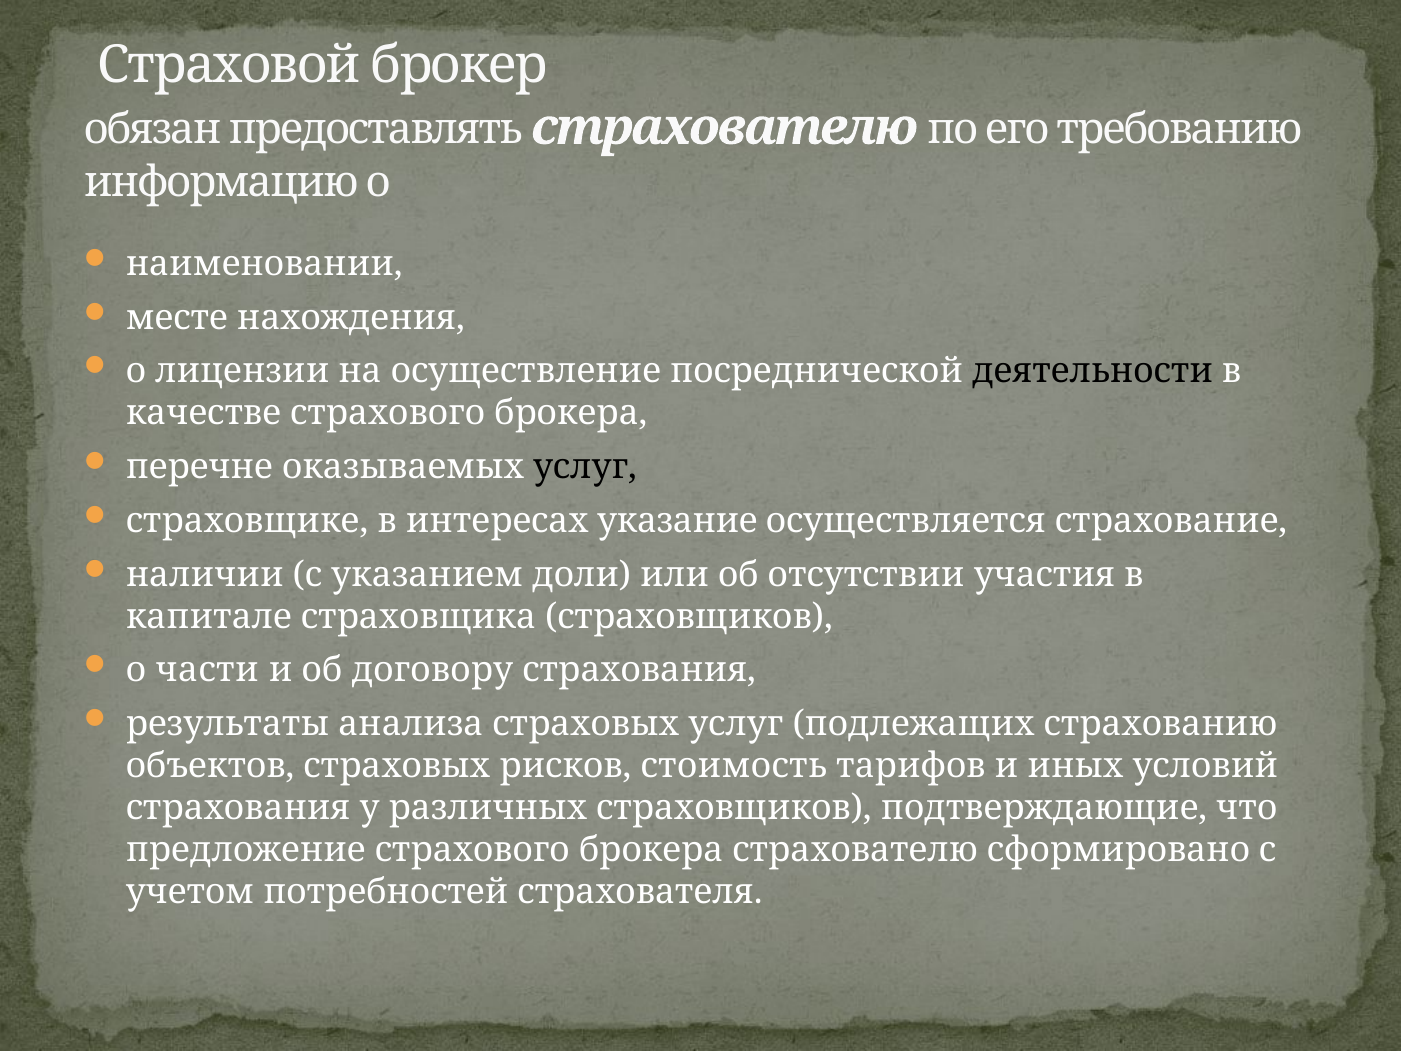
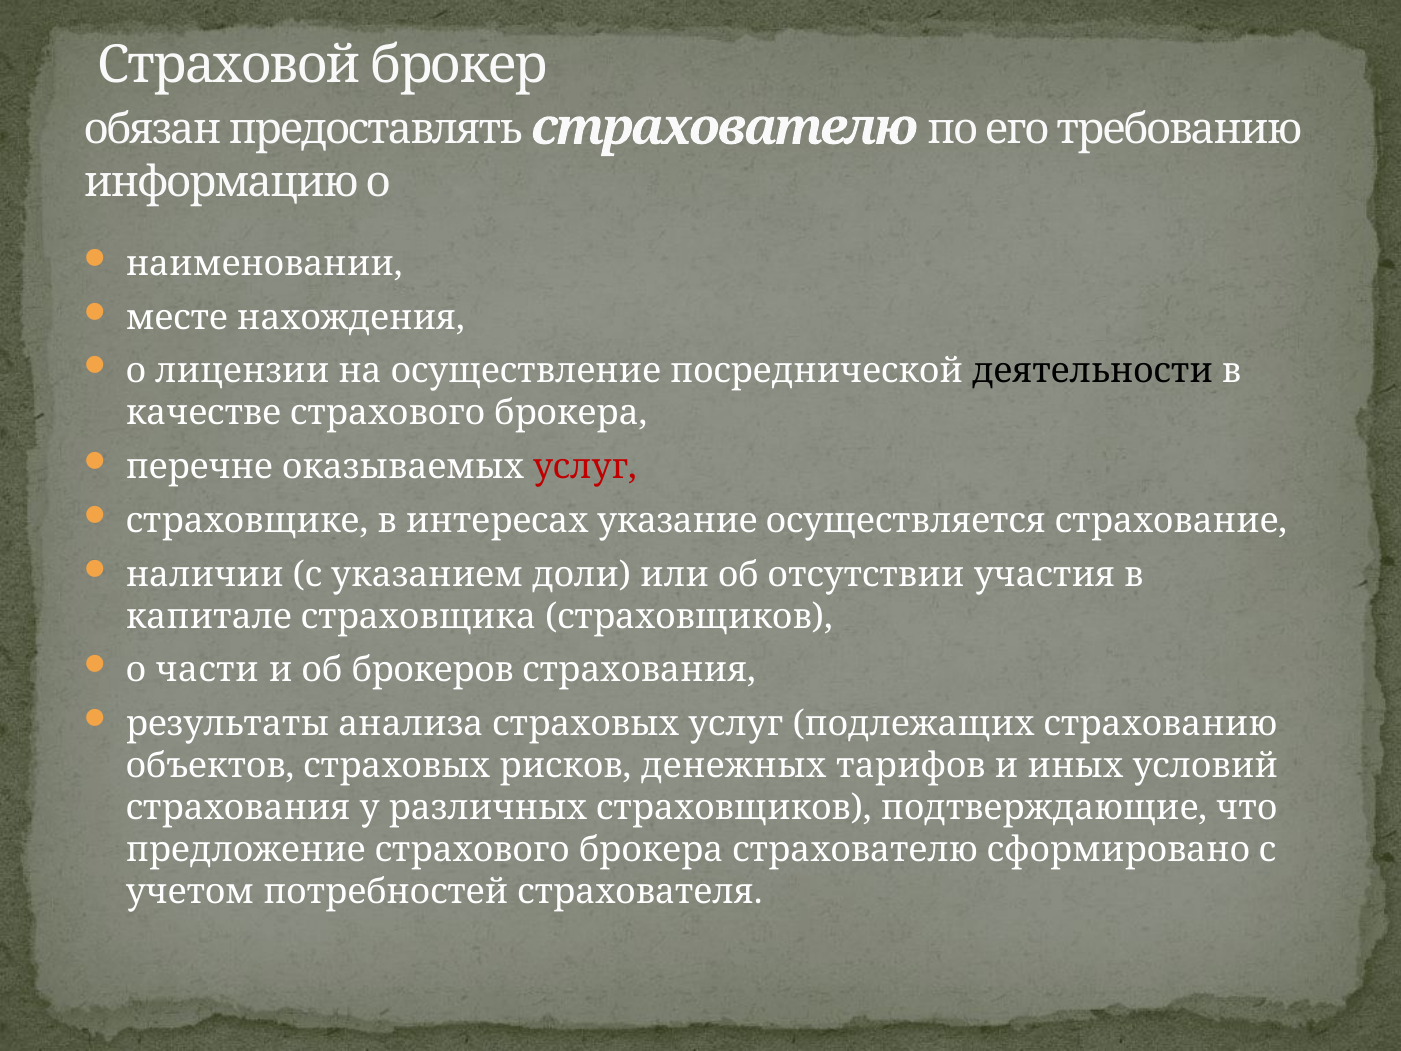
услуг at (585, 467) colour: black -> red
договору: договору -> брокеров
стоимость: стоимость -> денежных
